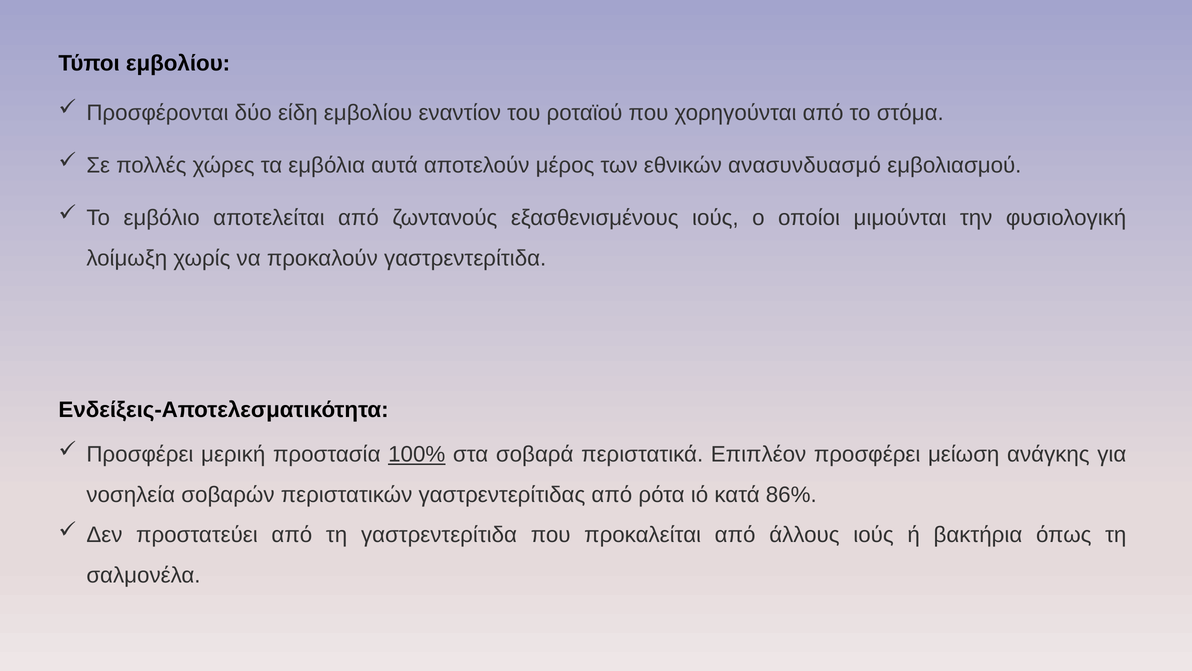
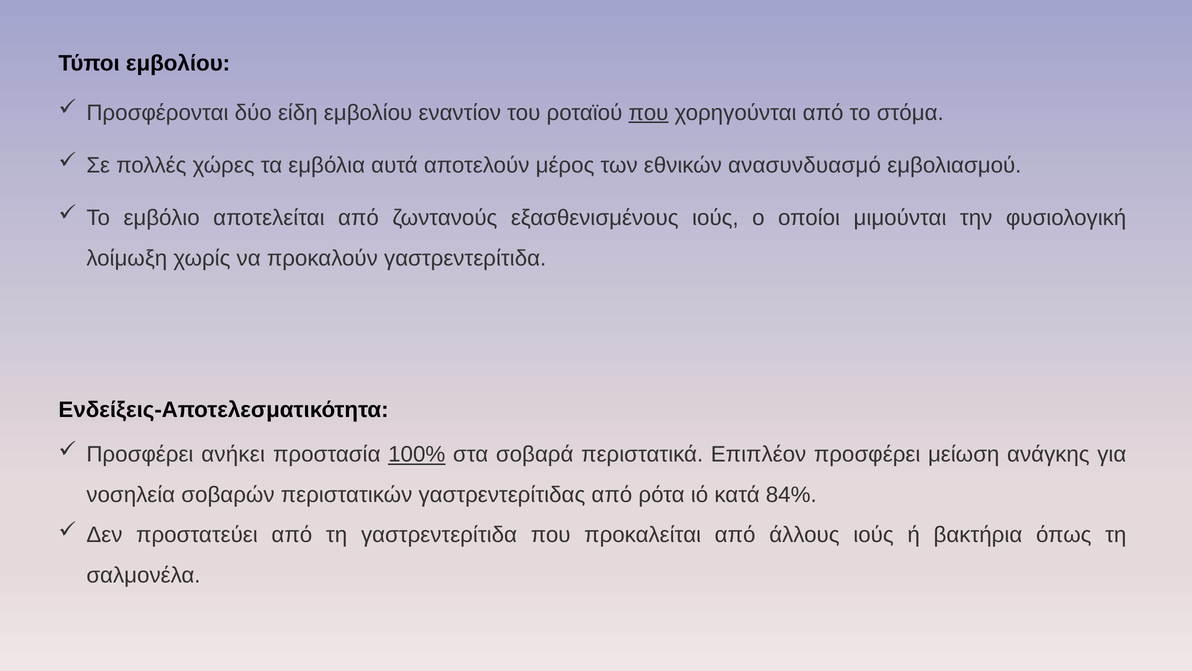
που at (648, 113) underline: none -> present
μερική: μερική -> ανήκει
86%: 86% -> 84%
